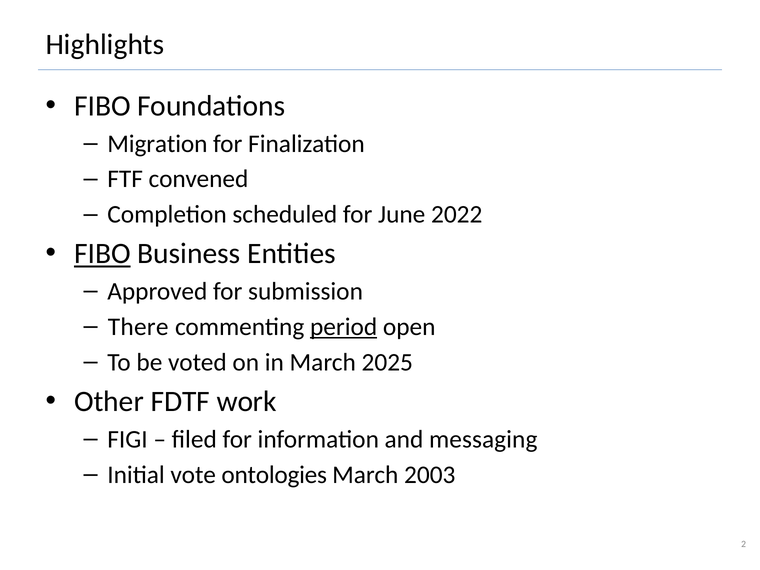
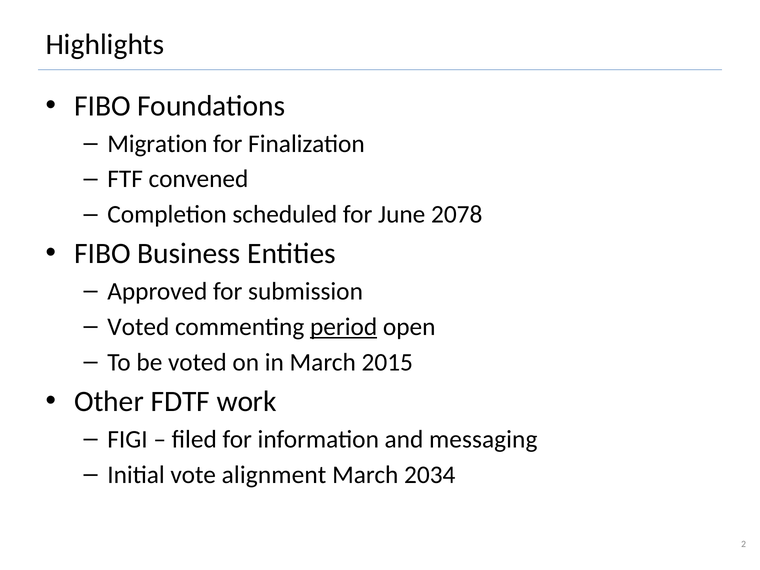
2022: 2022 -> 2078
FIBO at (102, 254) underline: present -> none
There at (138, 327): There -> Voted
2025: 2025 -> 2015
ontologies: ontologies -> alignment
2003: 2003 -> 2034
